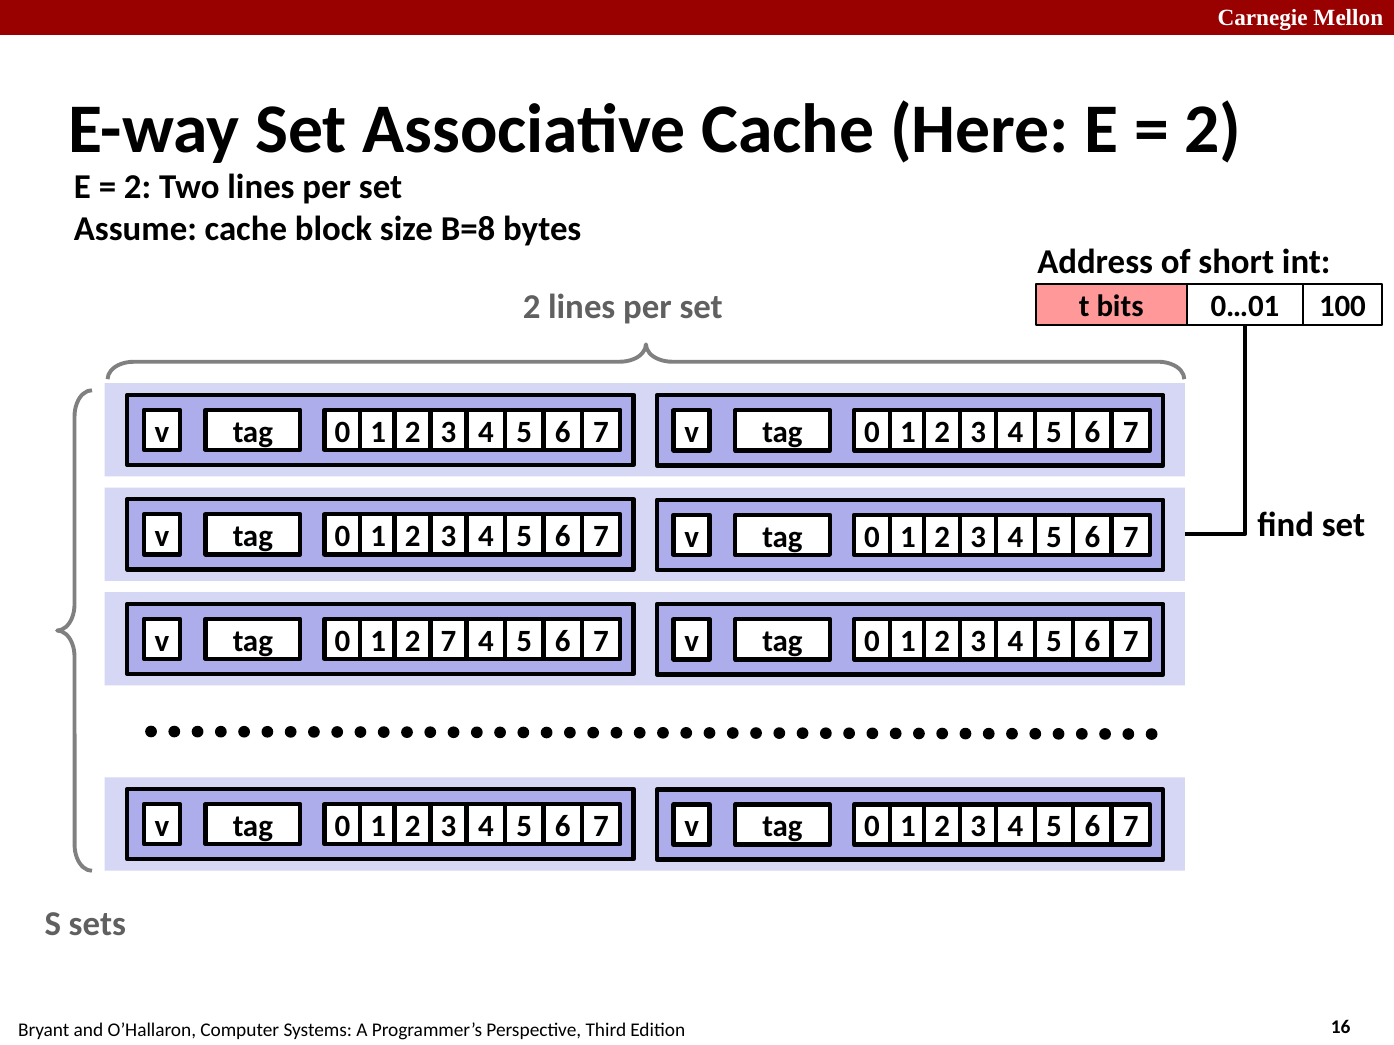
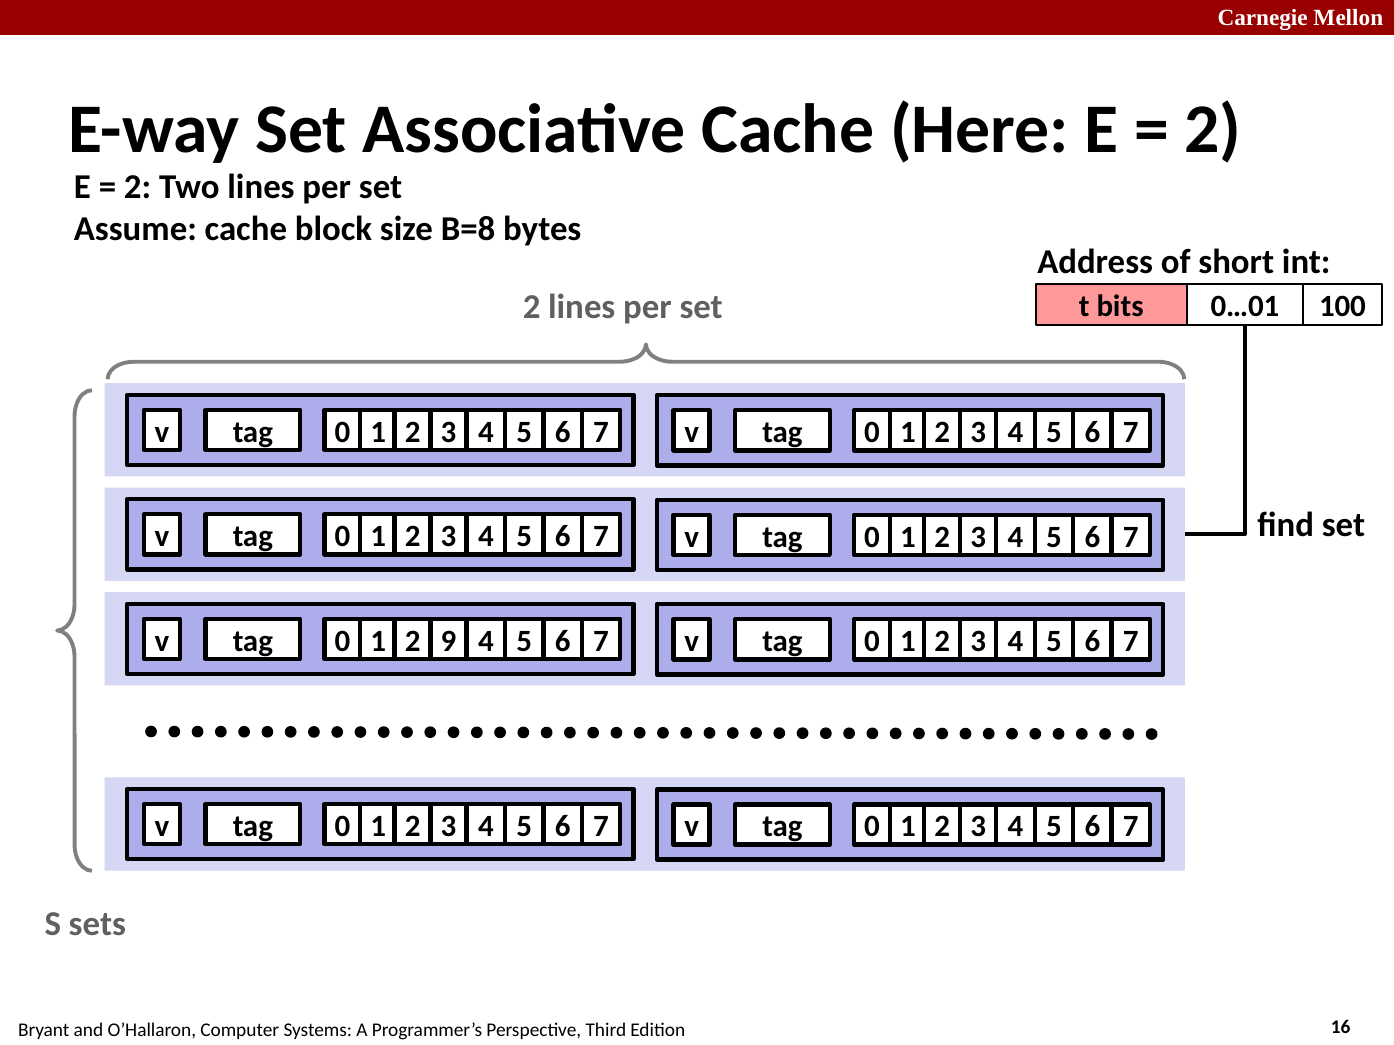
v 7: 7 -> 9
